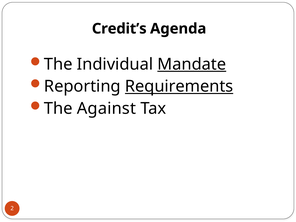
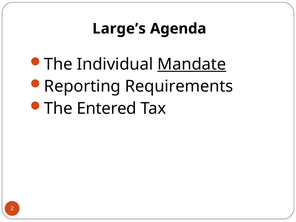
Credit’s: Credit’s -> Large’s
Requirements underline: present -> none
Against: Against -> Entered
